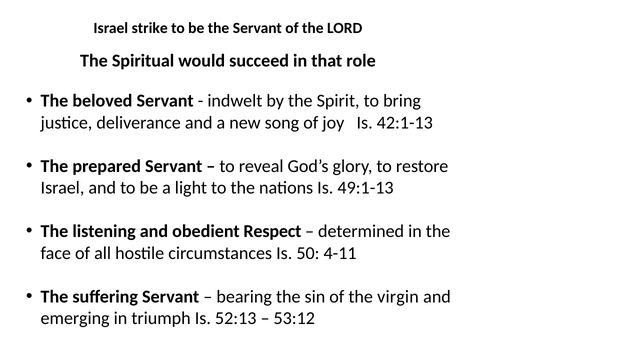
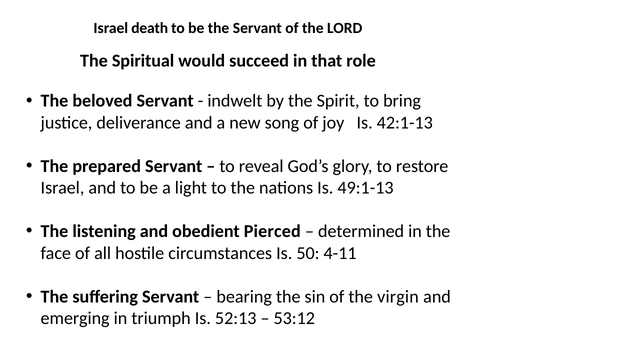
strike: strike -> death
Respect: Respect -> Pierced
